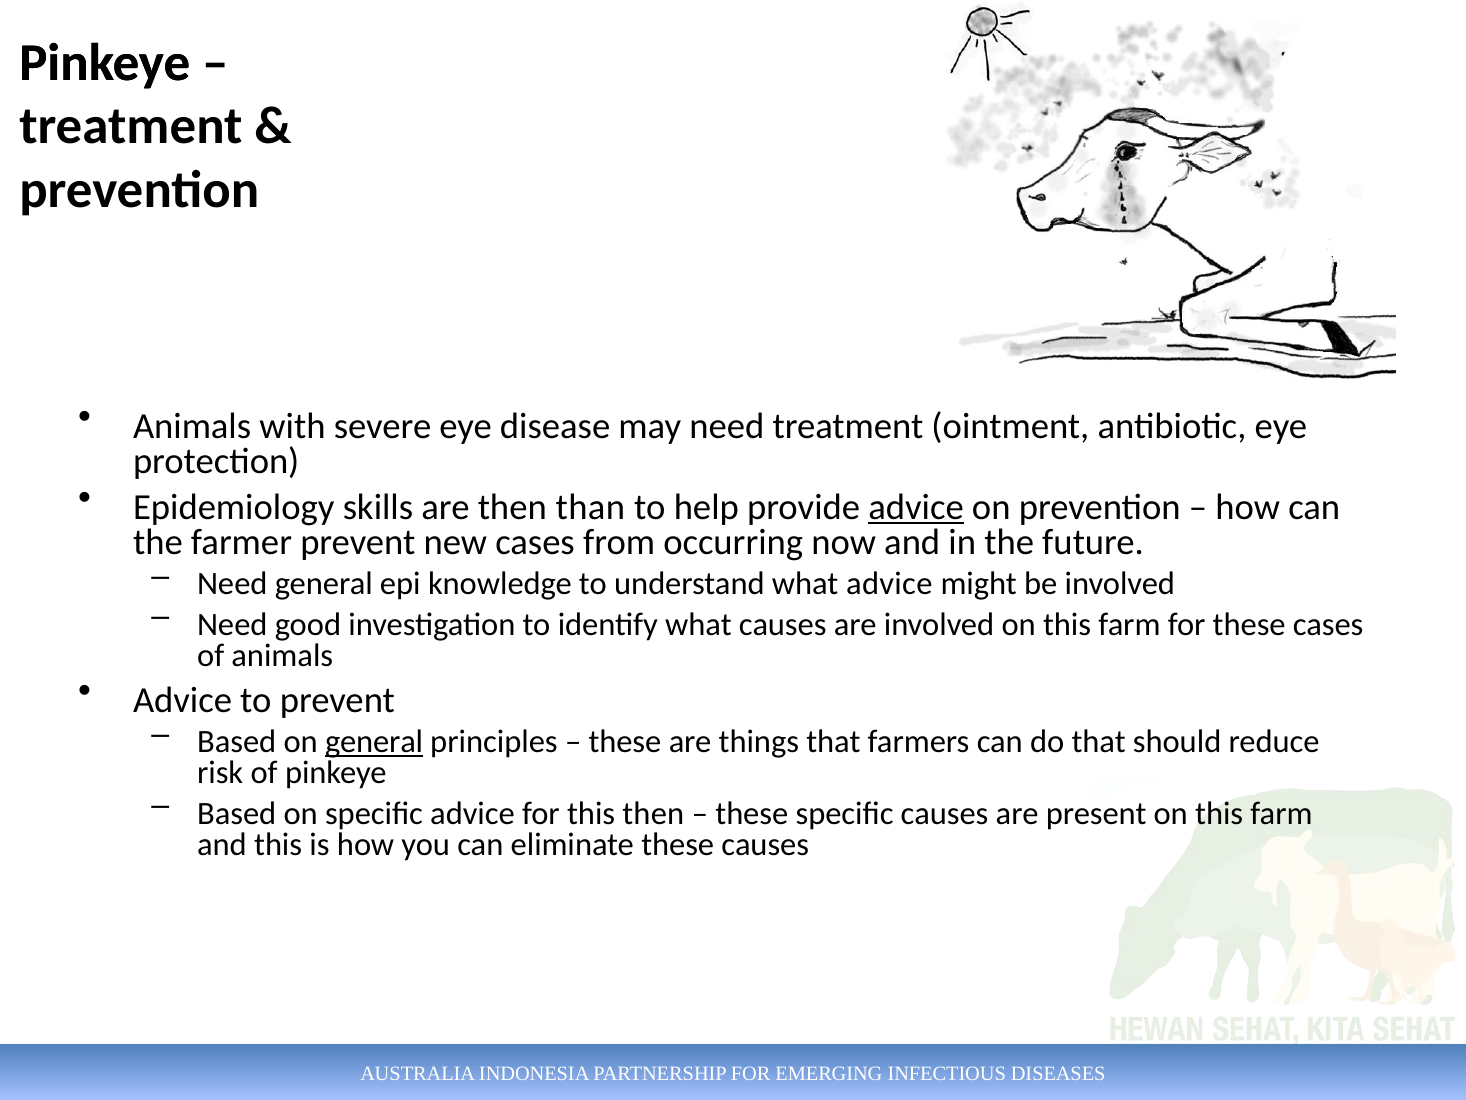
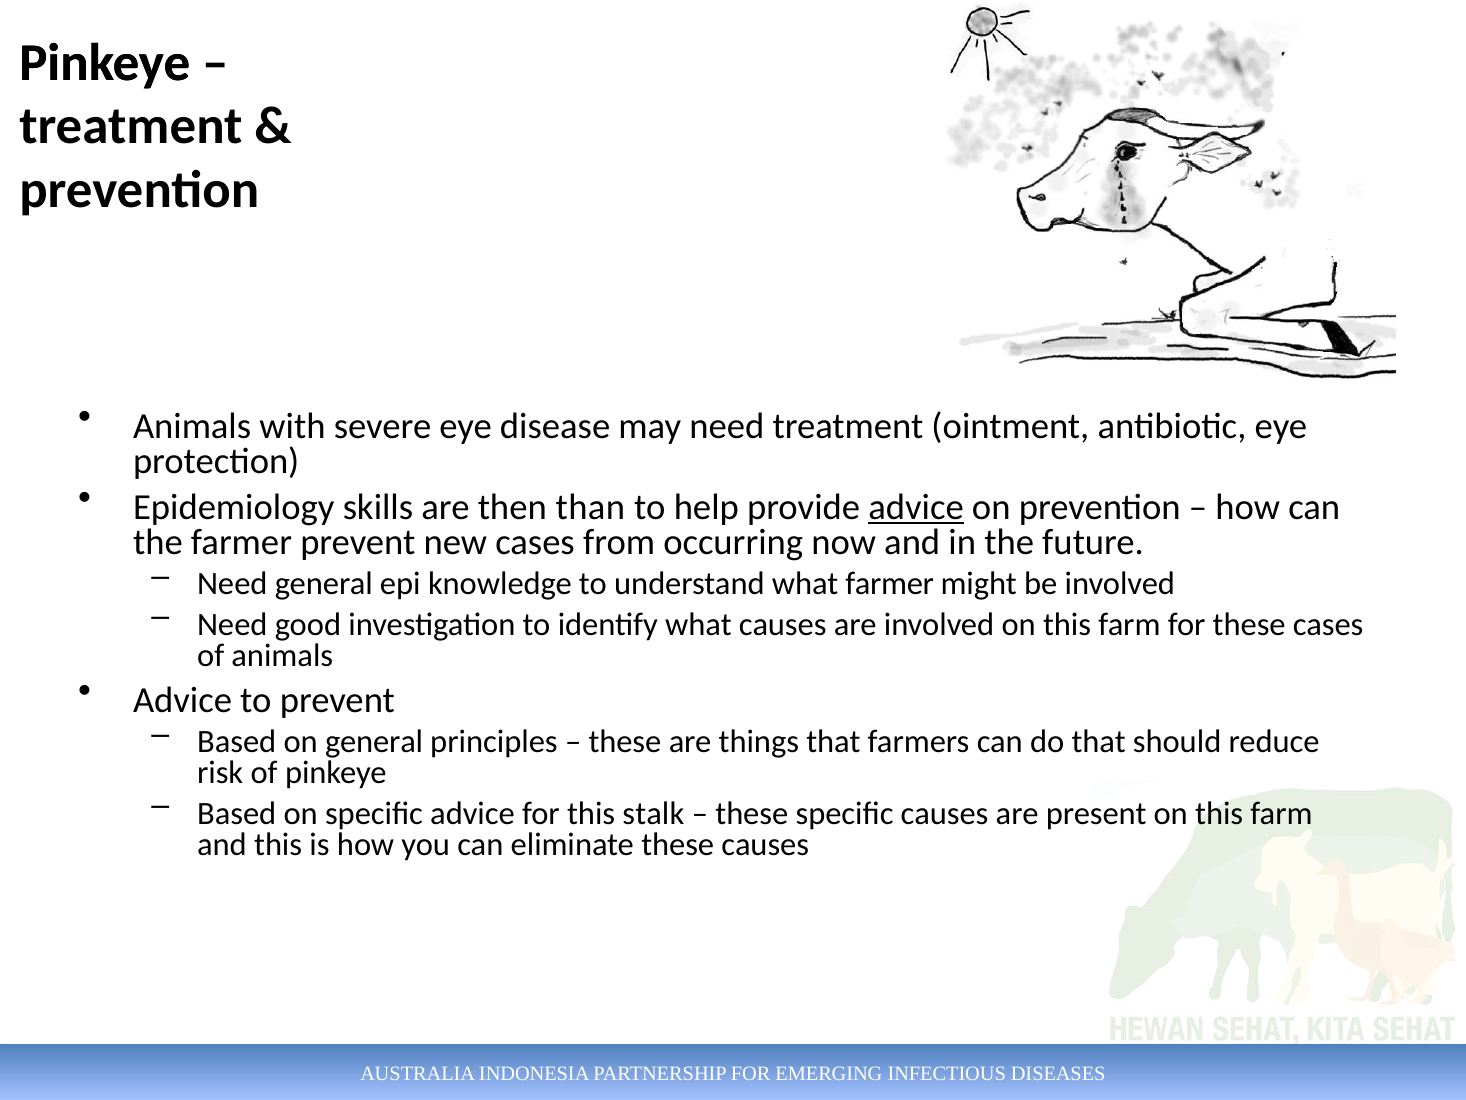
what advice: advice -> farmer
general at (374, 741) underline: present -> none
this then: then -> stalk
